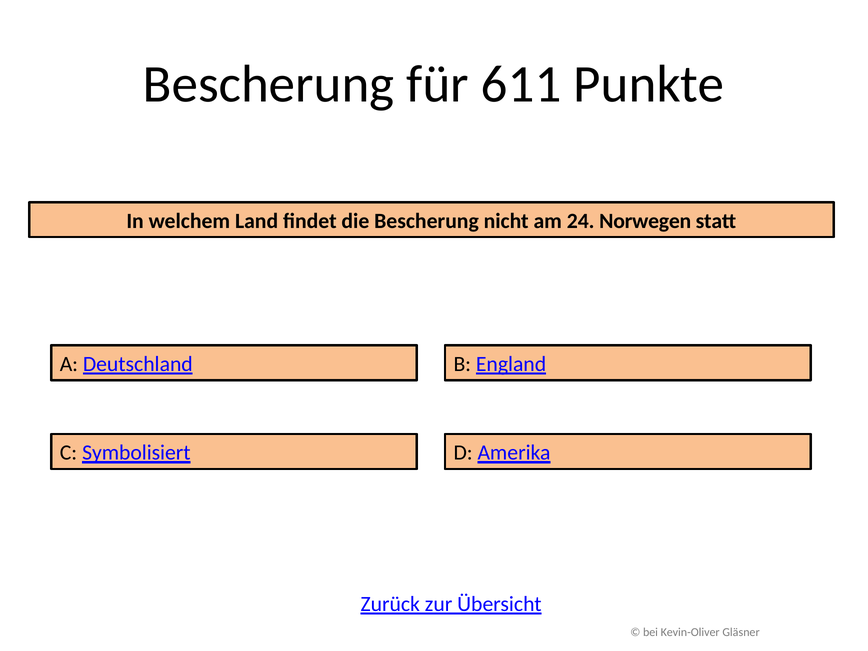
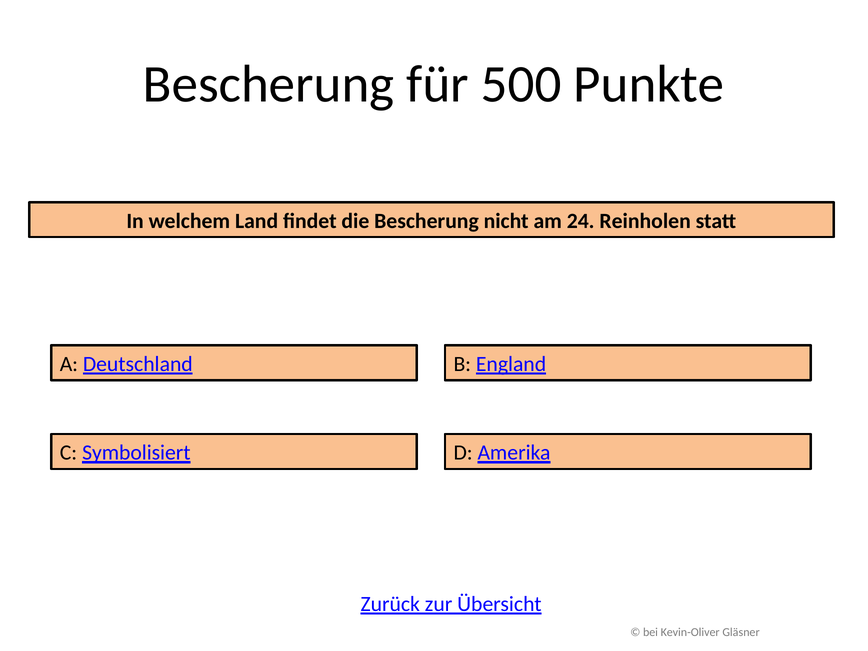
611: 611 -> 500
Norwegen: Norwegen -> Reinholen
